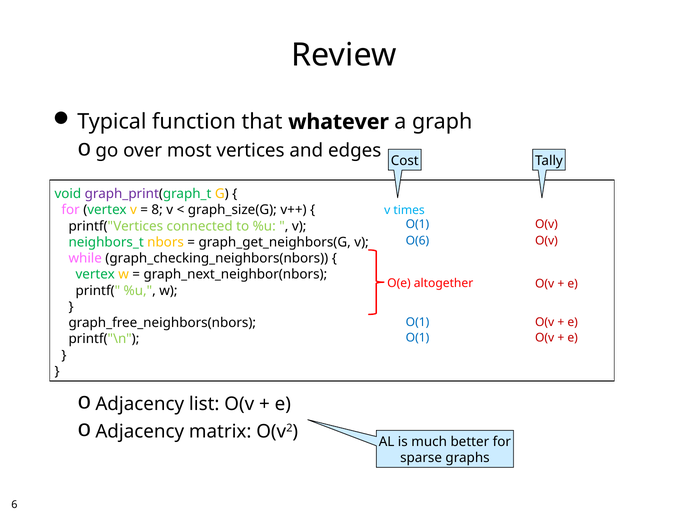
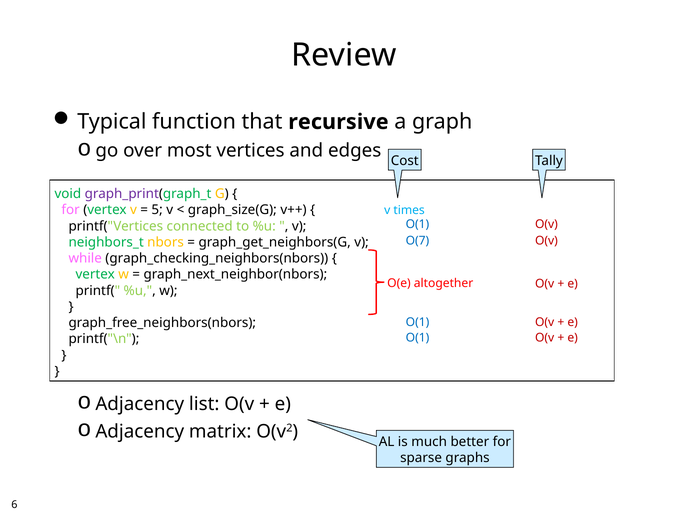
whatever: whatever -> recursive
8: 8 -> 5
O(6: O(6 -> O(7
